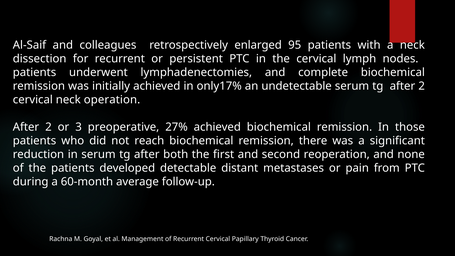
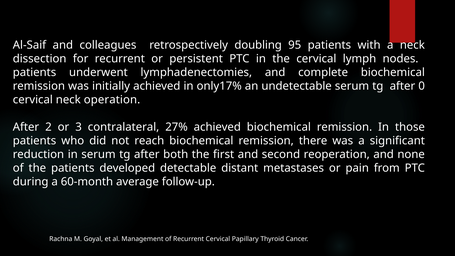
enlarged: enlarged -> doubling
tg after 2: 2 -> 0
preoperative: preoperative -> contralateral
